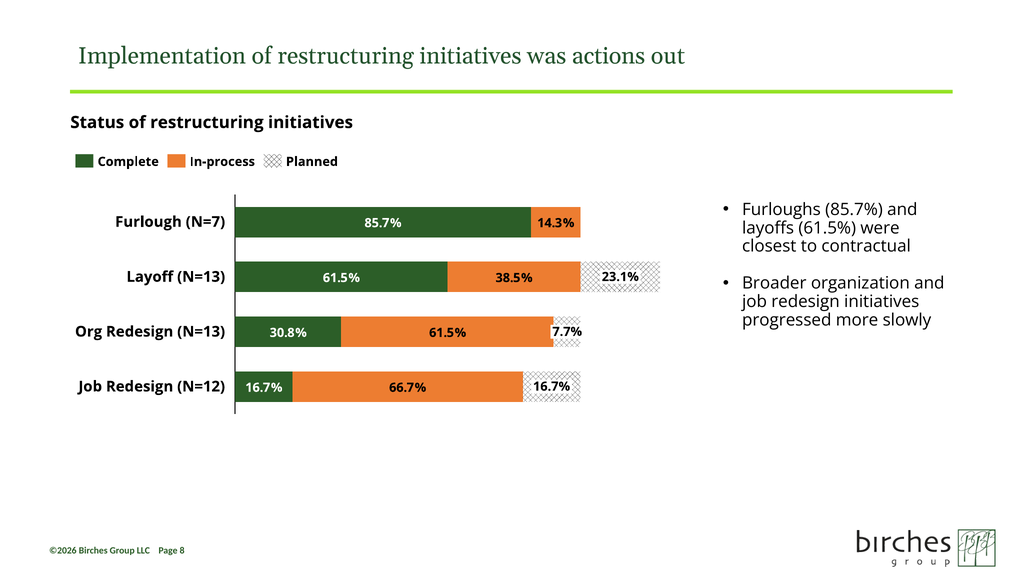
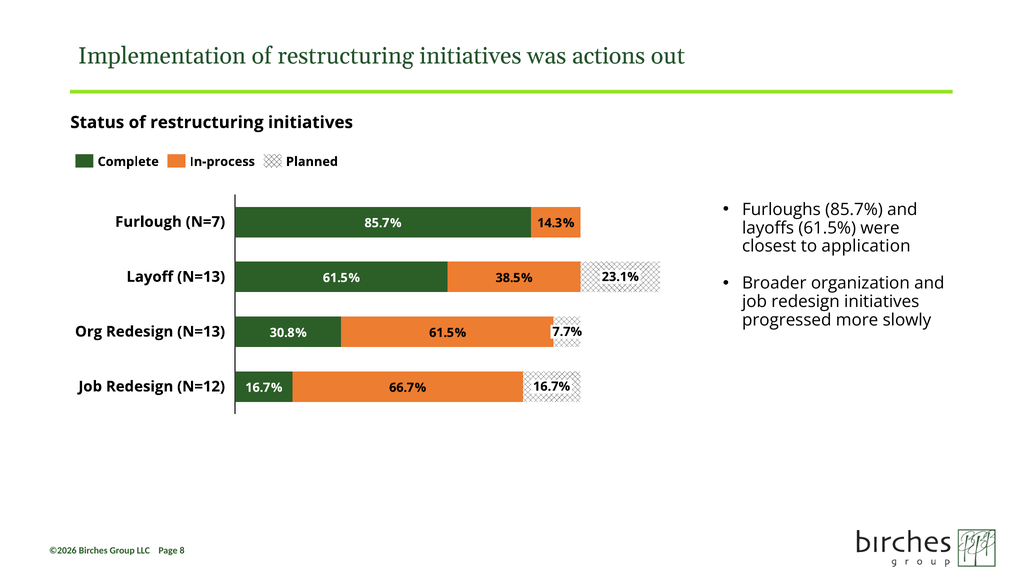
contractual: contractual -> application
